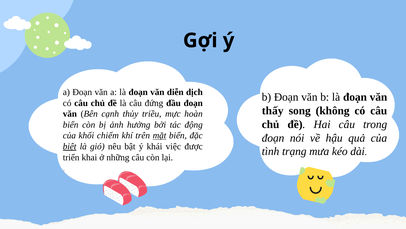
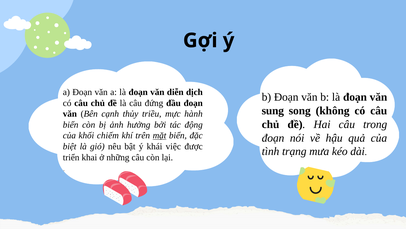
thấy: thấy -> sung
hoàn: hoàn -> hành
biệt underline: present -> none
